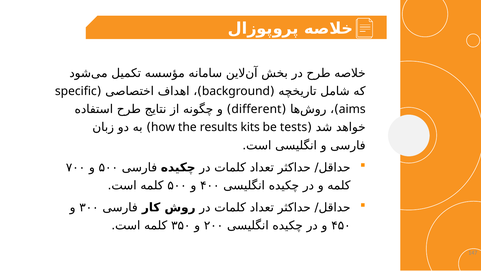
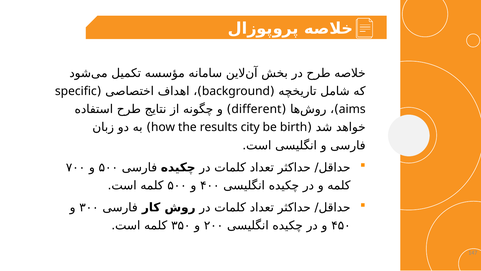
kits: kits -> city
tests: tests -> birth
